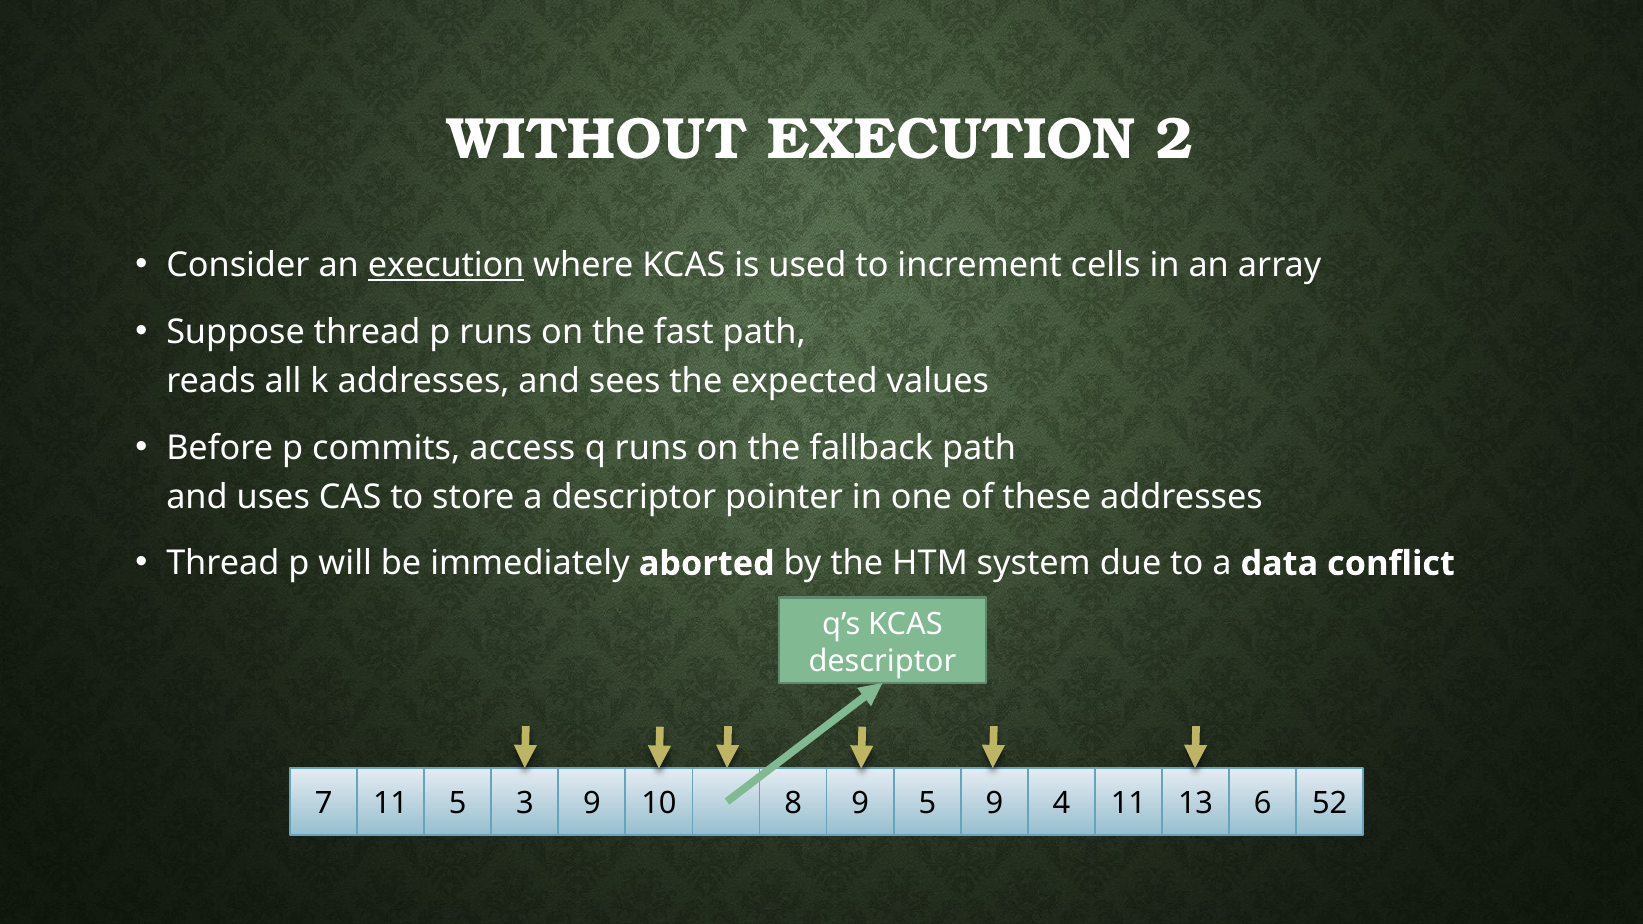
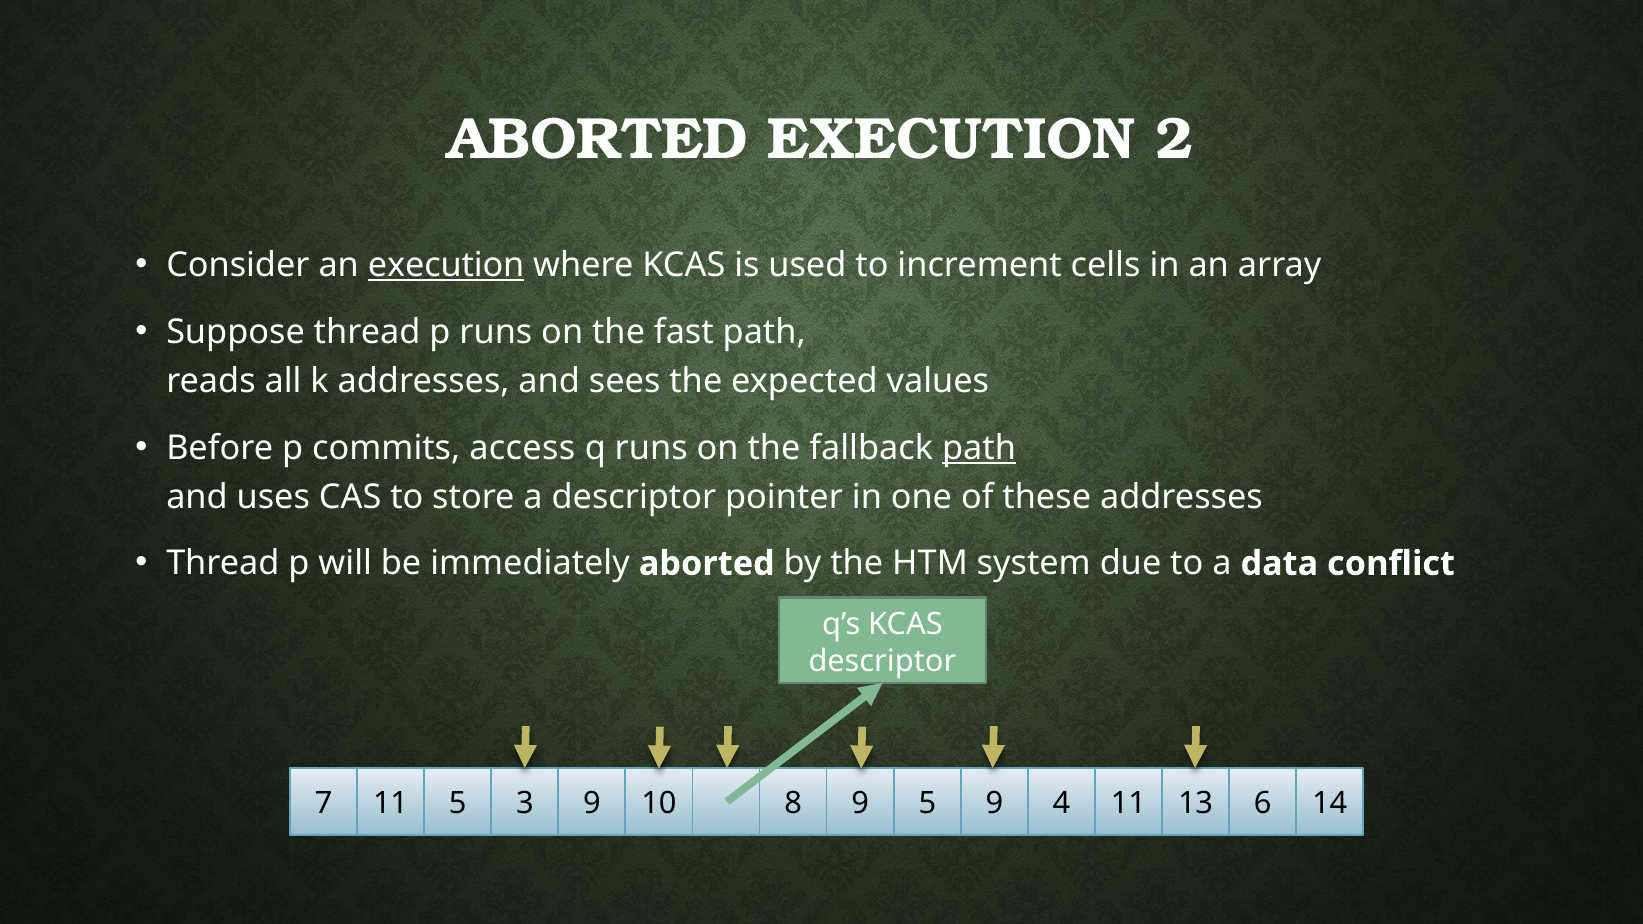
WITHOUT at (597, 139): WITHOUT -> ABORTED
path at (979, 448) underline: none -> present
6 52: 52 -> 14
